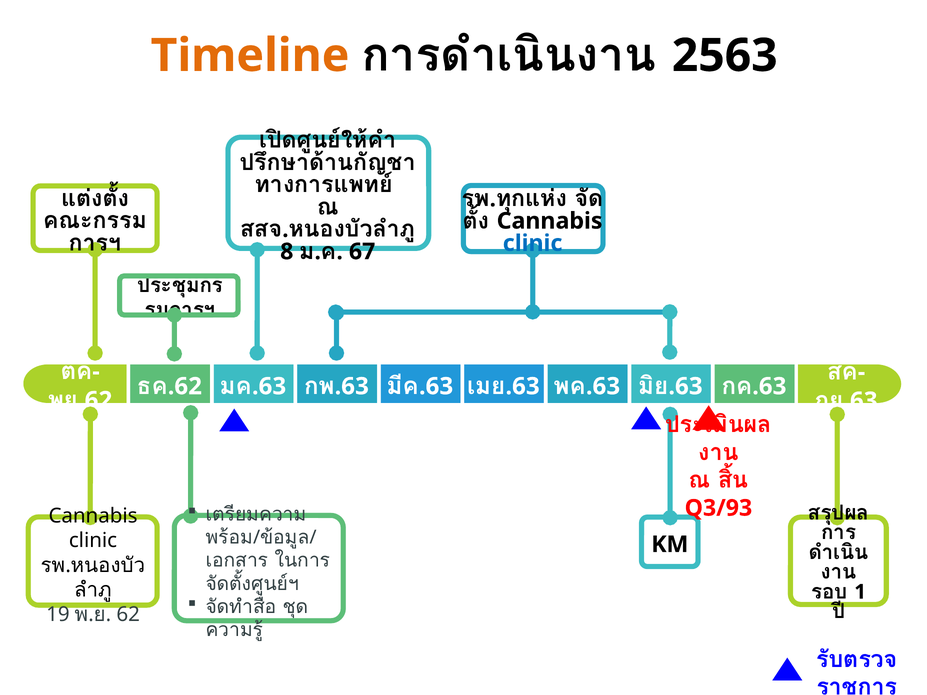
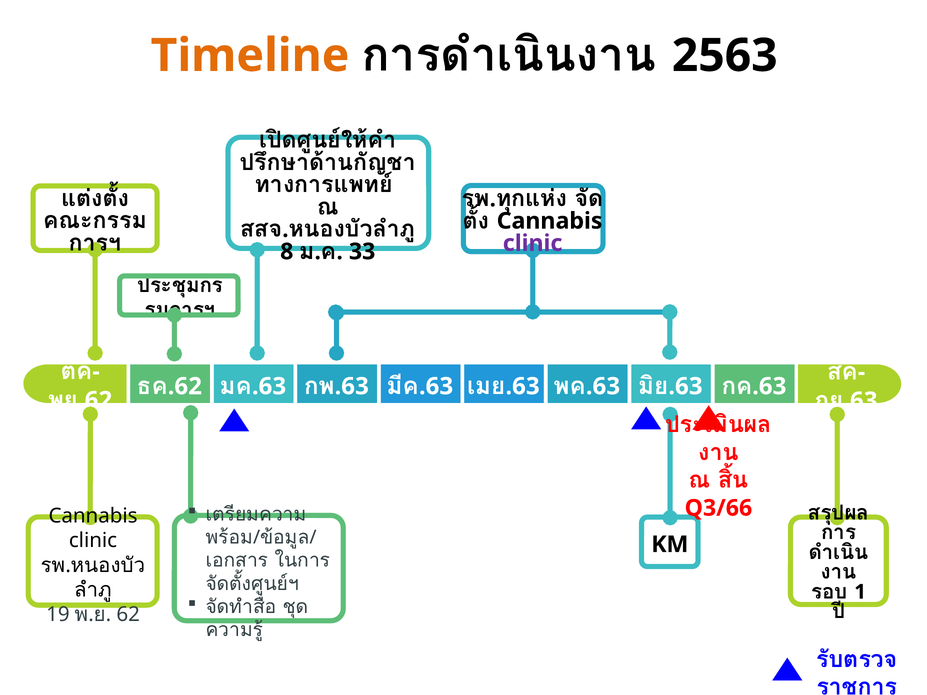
clinic at (533, 243) colour: blue -> purple
67: 67 -> 33
Q3/93: Q3/93 -> Q3/66
